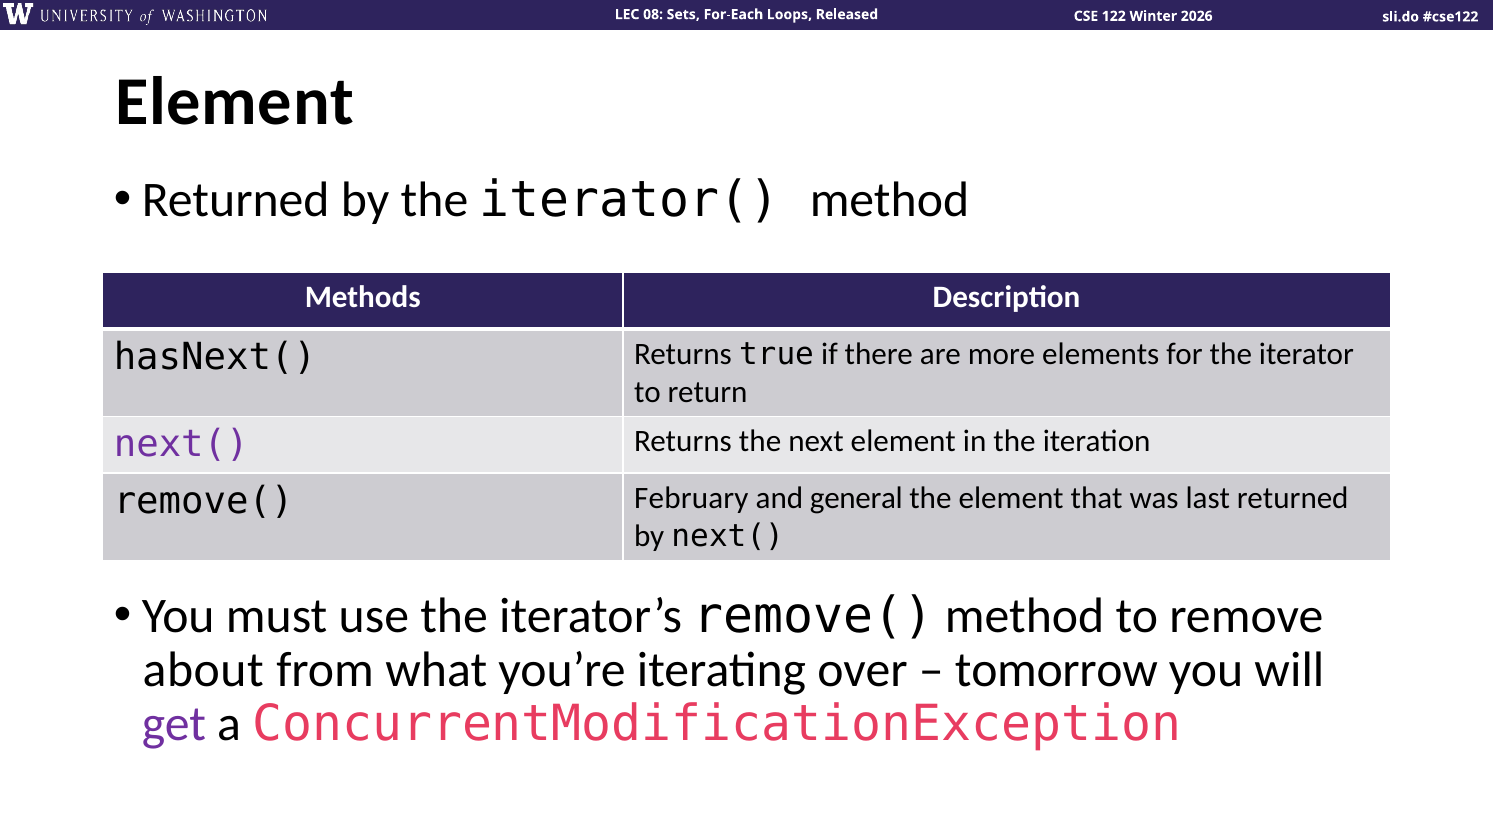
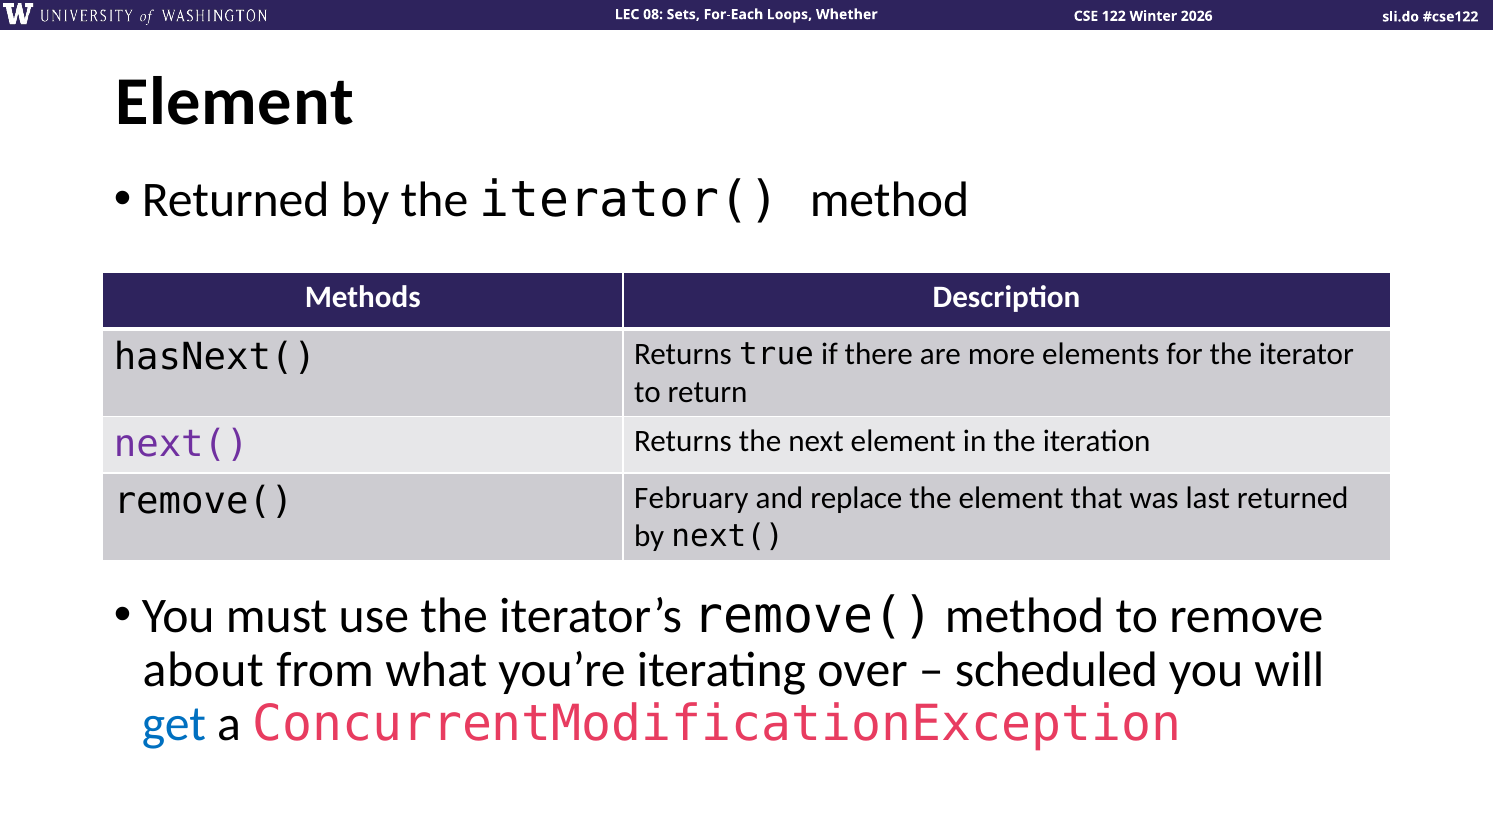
Released: Released -> Whether
general: general -> replace
tomorrow: tomorrow -> scheduled
get colour: purple -> blue
